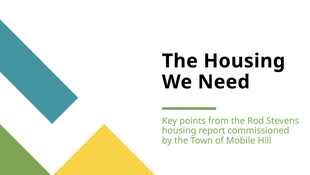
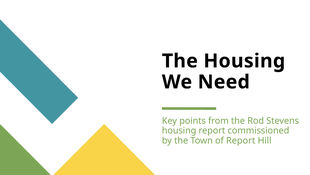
of Mobile: Mobile -> Report
